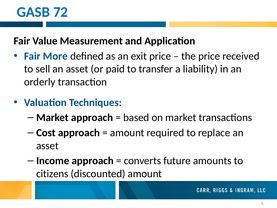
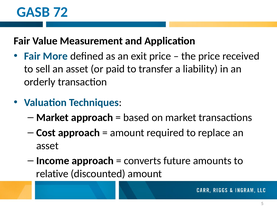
citizens: citizens -> relative
